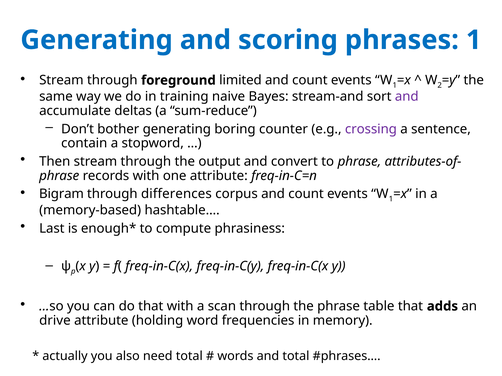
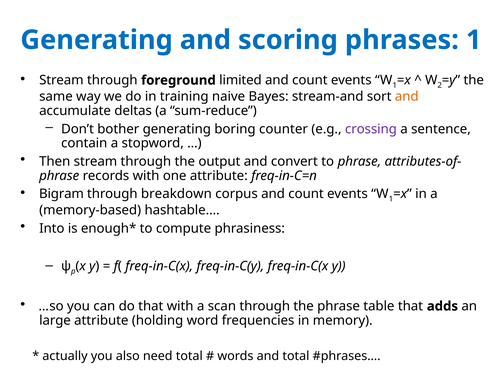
and at (407, 97) colour: purple -> orange
differences: differences -> breakdown
Last: Last -> Into
drive: drive -> large
